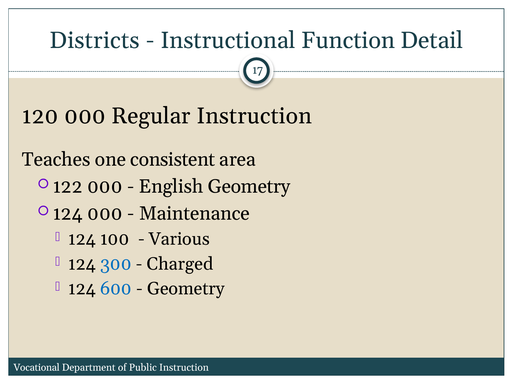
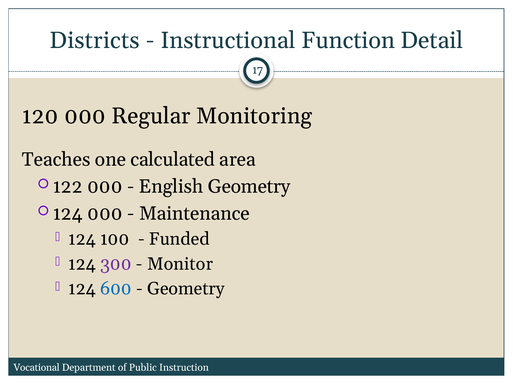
Regular Instruction: Instruction -> Monitoring
consistent: consistent -> calculated
Various: Various -> Funded
300 colour: blue -> purple
Charged: Charged -> Monitor
